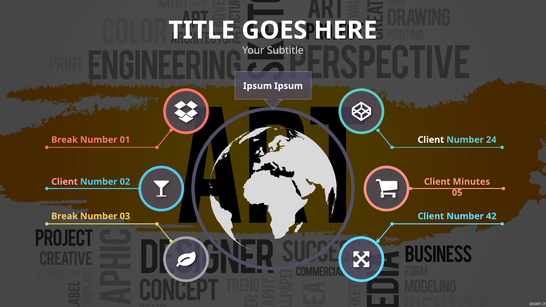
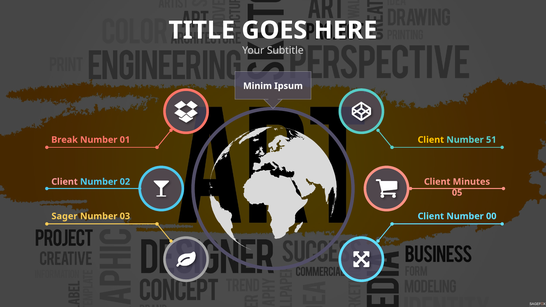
Ipsum at (258, 86): Ipsum -> Minim
Client at (431, 140) colour: white -> yellow
24: 24 -> 51
Break at (65, 216): Break -> Sager
42: 42 -> 00
